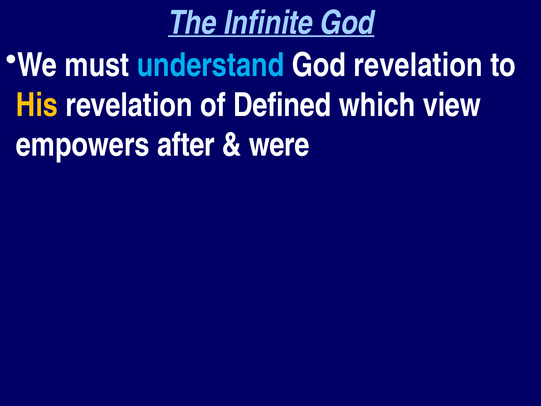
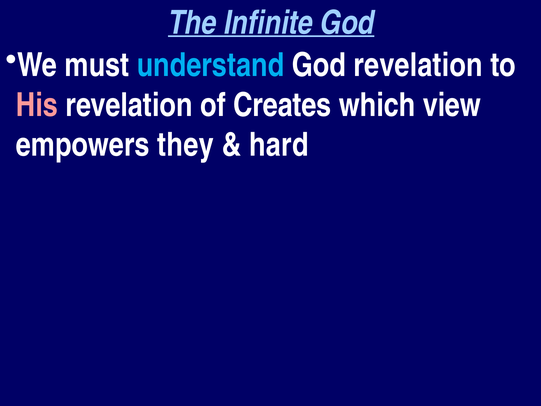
His colour: yellow -> pink
Defined: Defined -> Creates
after: after -> they
were: were -> hard
